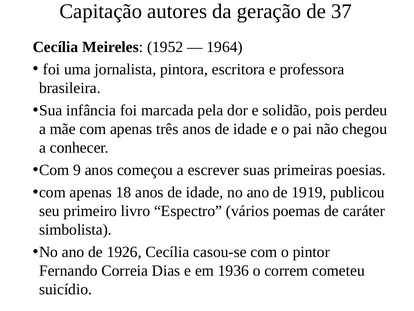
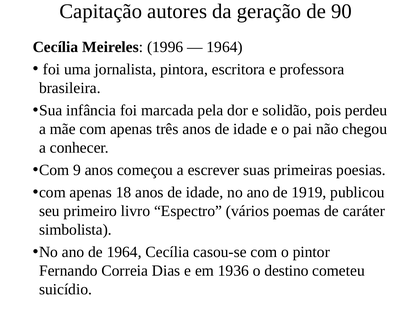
37: 37 -> 90
1952: 1952 -> 1996
de 1926: 1926 -> 1964
correm: correm -> destino
